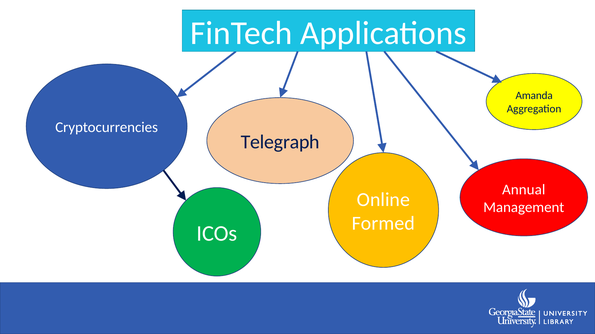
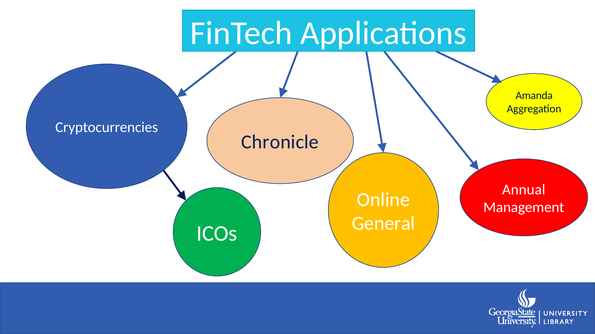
Telegraph: Telegraph -> Chronicle
Formed: Formed -> General
